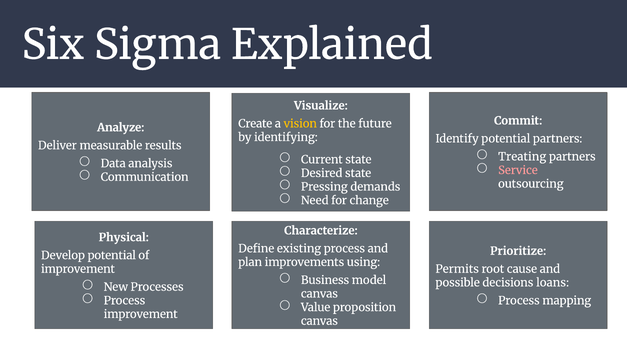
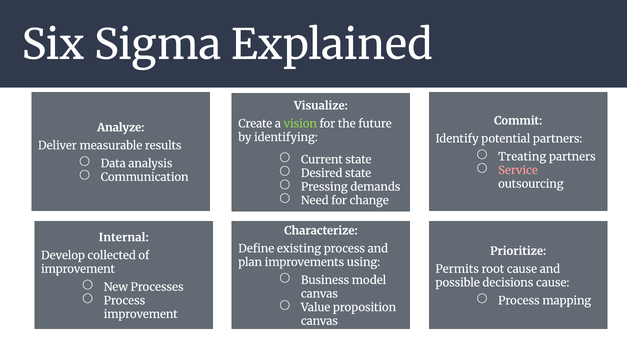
vision colour: yellow -> light green
Physical: Physical -> Internal
Develop potential: potential -> collected
decisions loans: loans -> cause
